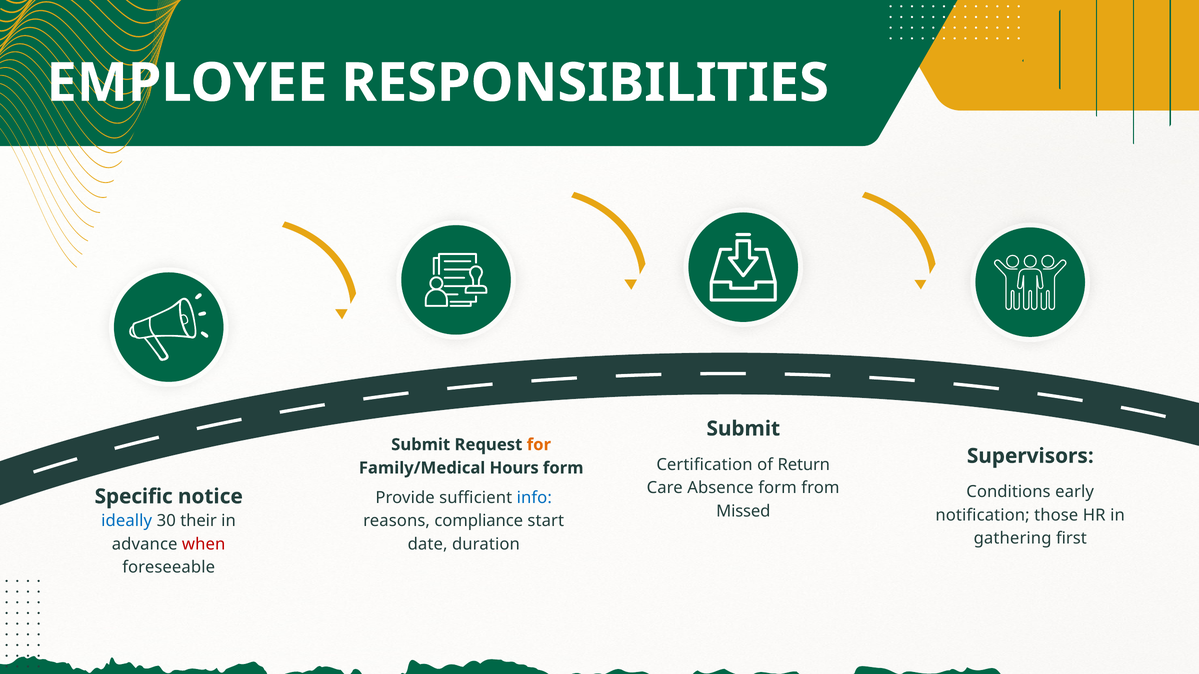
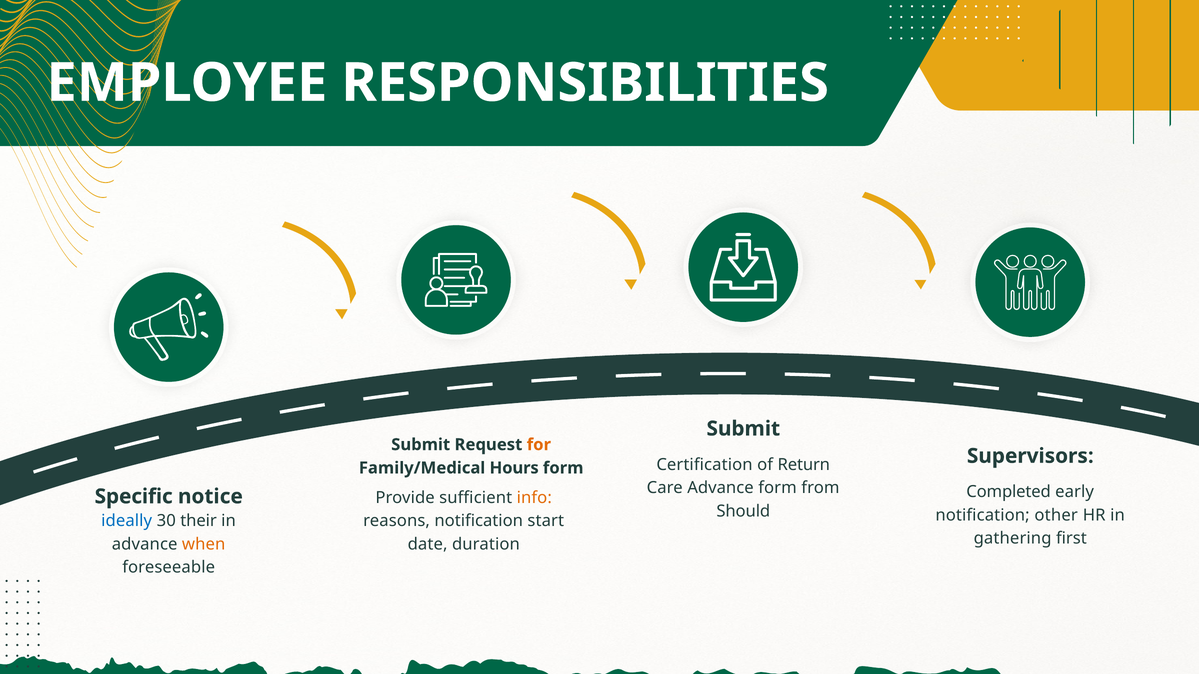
Care Absence: Absence -> Advance
Conditions: Conditions -> Completed
info colour: blue -> orange
Missed: Missed -> Should
those: those -> other
reasons compliance: compliance -> notification
when colour: red -> orange
